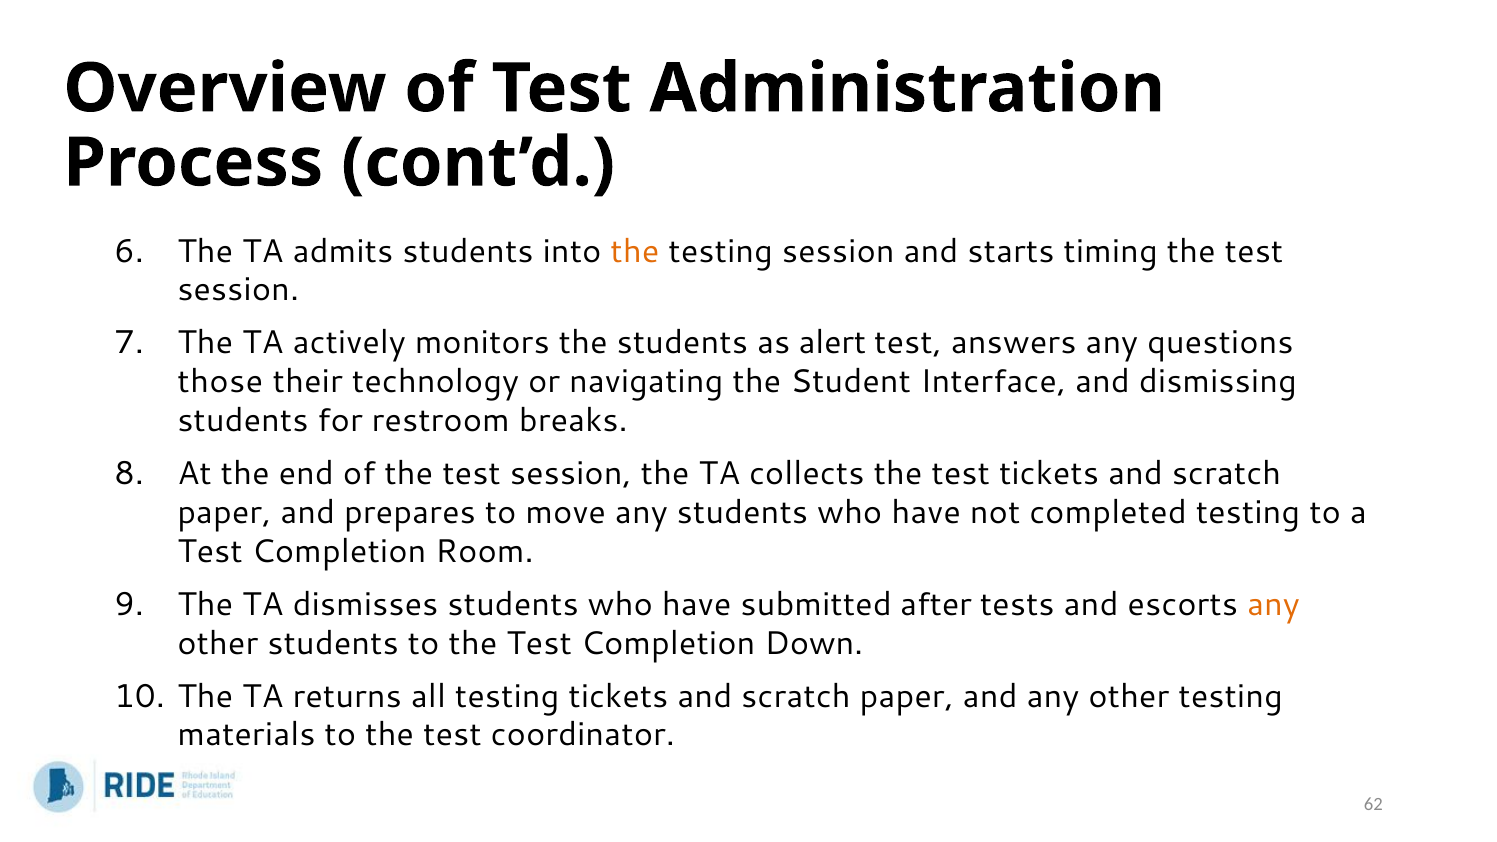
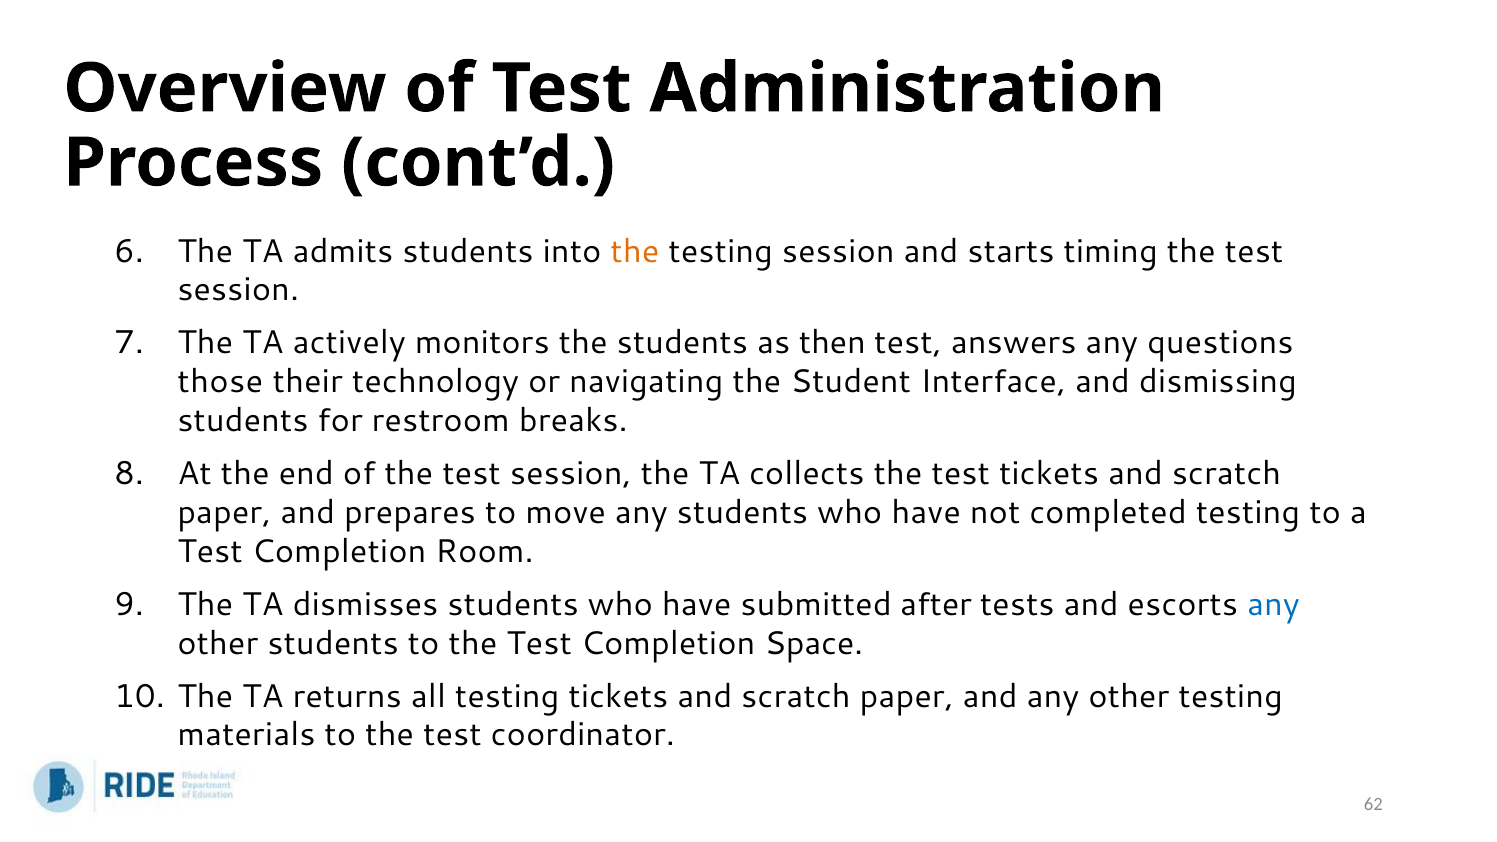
alert: alert -> then
any at (1273, 605) colour: orange -> blue
Down: Down -> Space
